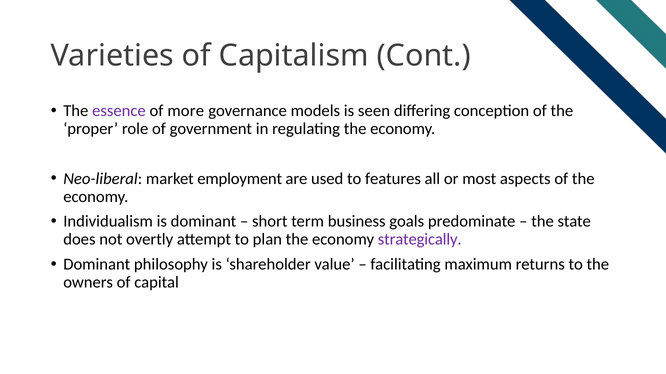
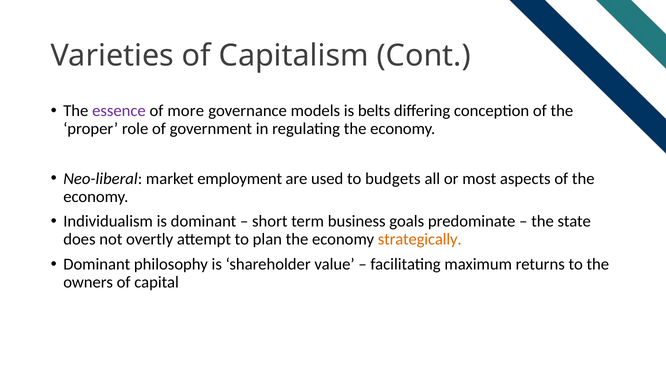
seen: seen -> belts
features: features -> budgets
strategically colour: purple -> orange
